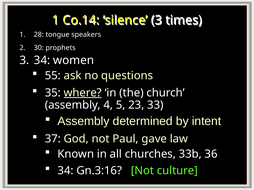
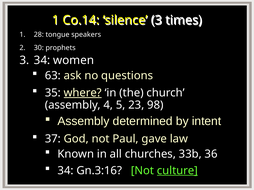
55: 55 -> 63
33: 33 -> 98
culture underline: none -> present
